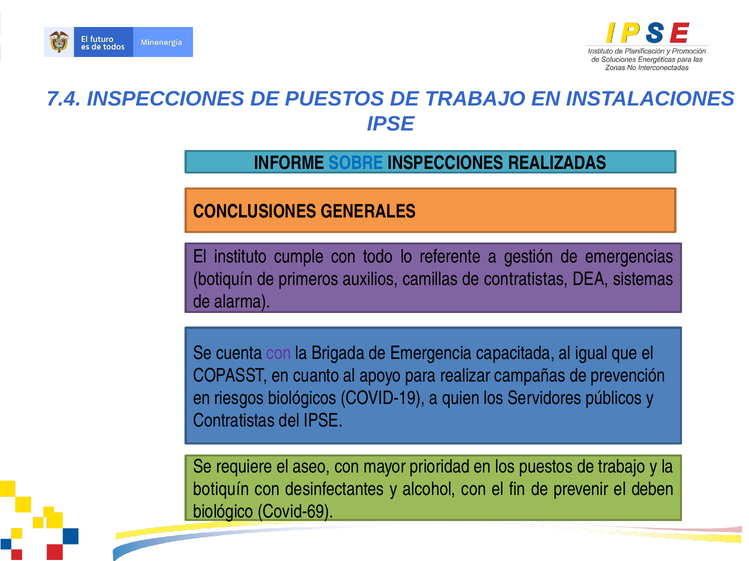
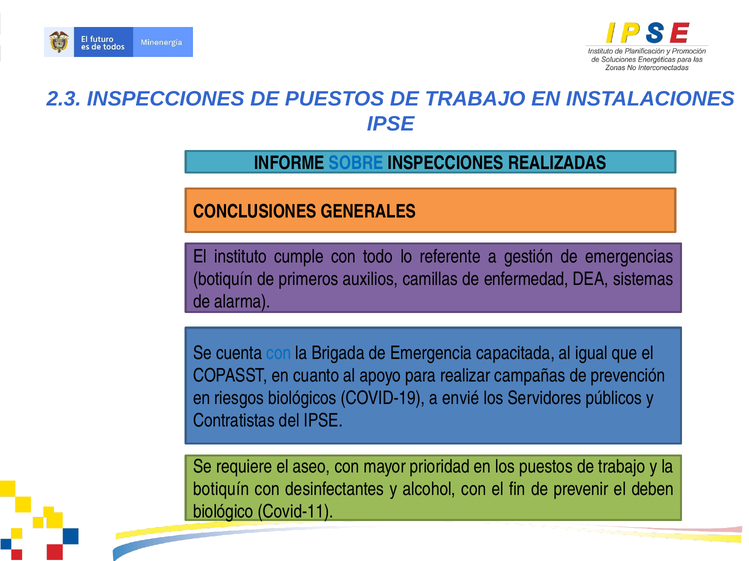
7.4: 7.4 -> 2.3
de contratistas: contratistas -> enfermedad
con at (279, 354) colour: purple -> blue
quien: quien -> envié
Covid-69: Covid-69 -> Covid-11
